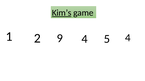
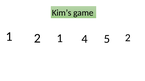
Kim’s underline: present -> none
2 9: 9 -> 1
5 4: 4 -> 2
